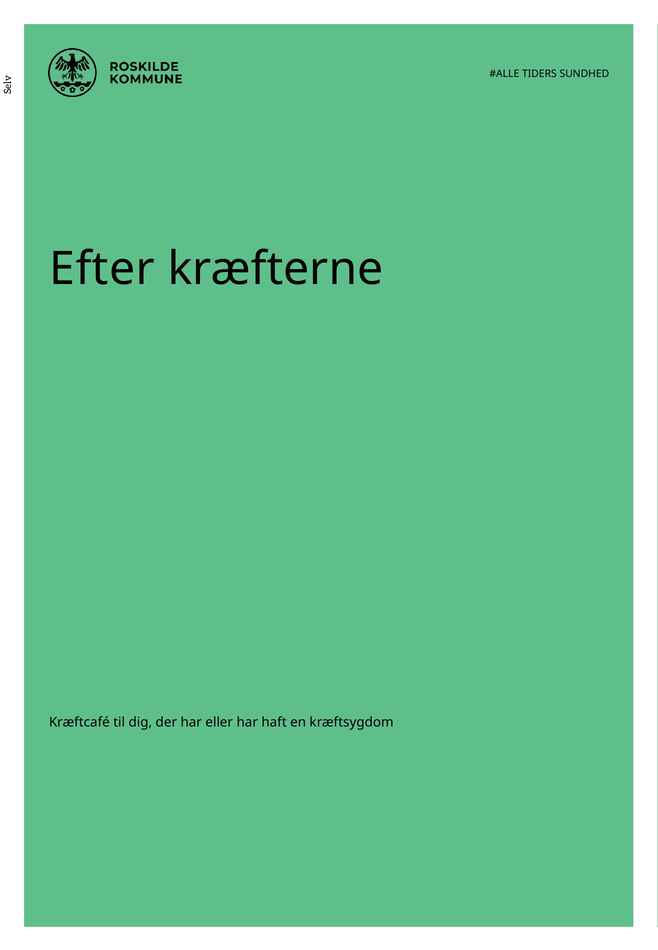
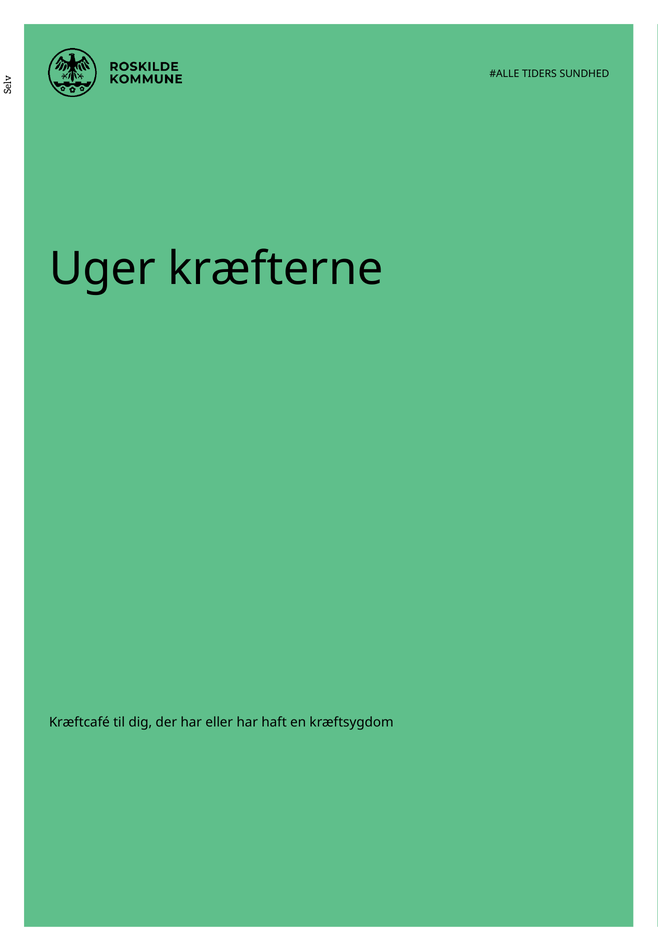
Efter: Efter -> Uger
